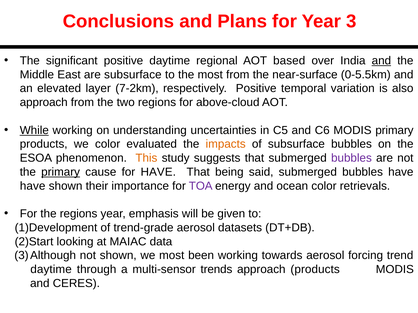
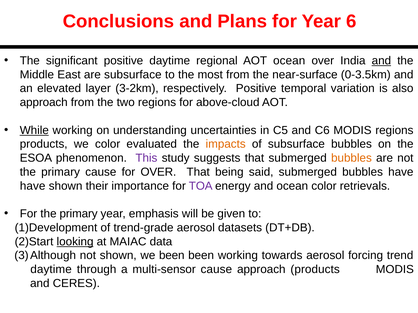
3: 3 -> 6
AOT based: based -> ocean
0-5.5km: 0-5.5km -> 0-3.5km
7-2km: 7-2km -> 3-2km
MODIS primary: primary -> regions
This colour: orange -> purple
bubbles at (351, 158) colour: purple -> orange
primary at (61, 172) underline: present -> none
for HAVE: HAVE -> OVER
For the regions: regions -> primary
looking underline: none -> present
we most: most -> been
multi-sensor trends: trends -> cause
